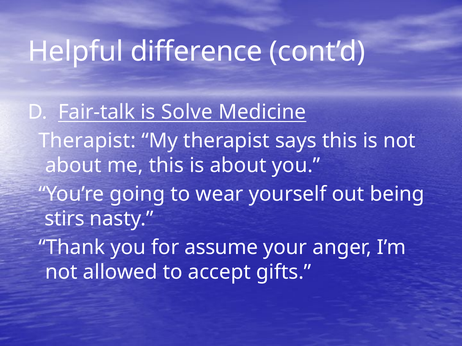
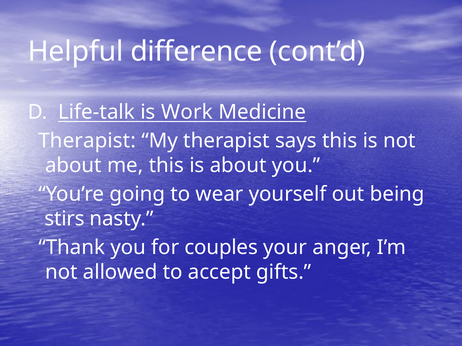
Fair-talk: Fair-talk -> Life-talk
Solve: Solve -> Work
assume: assume -> couples
